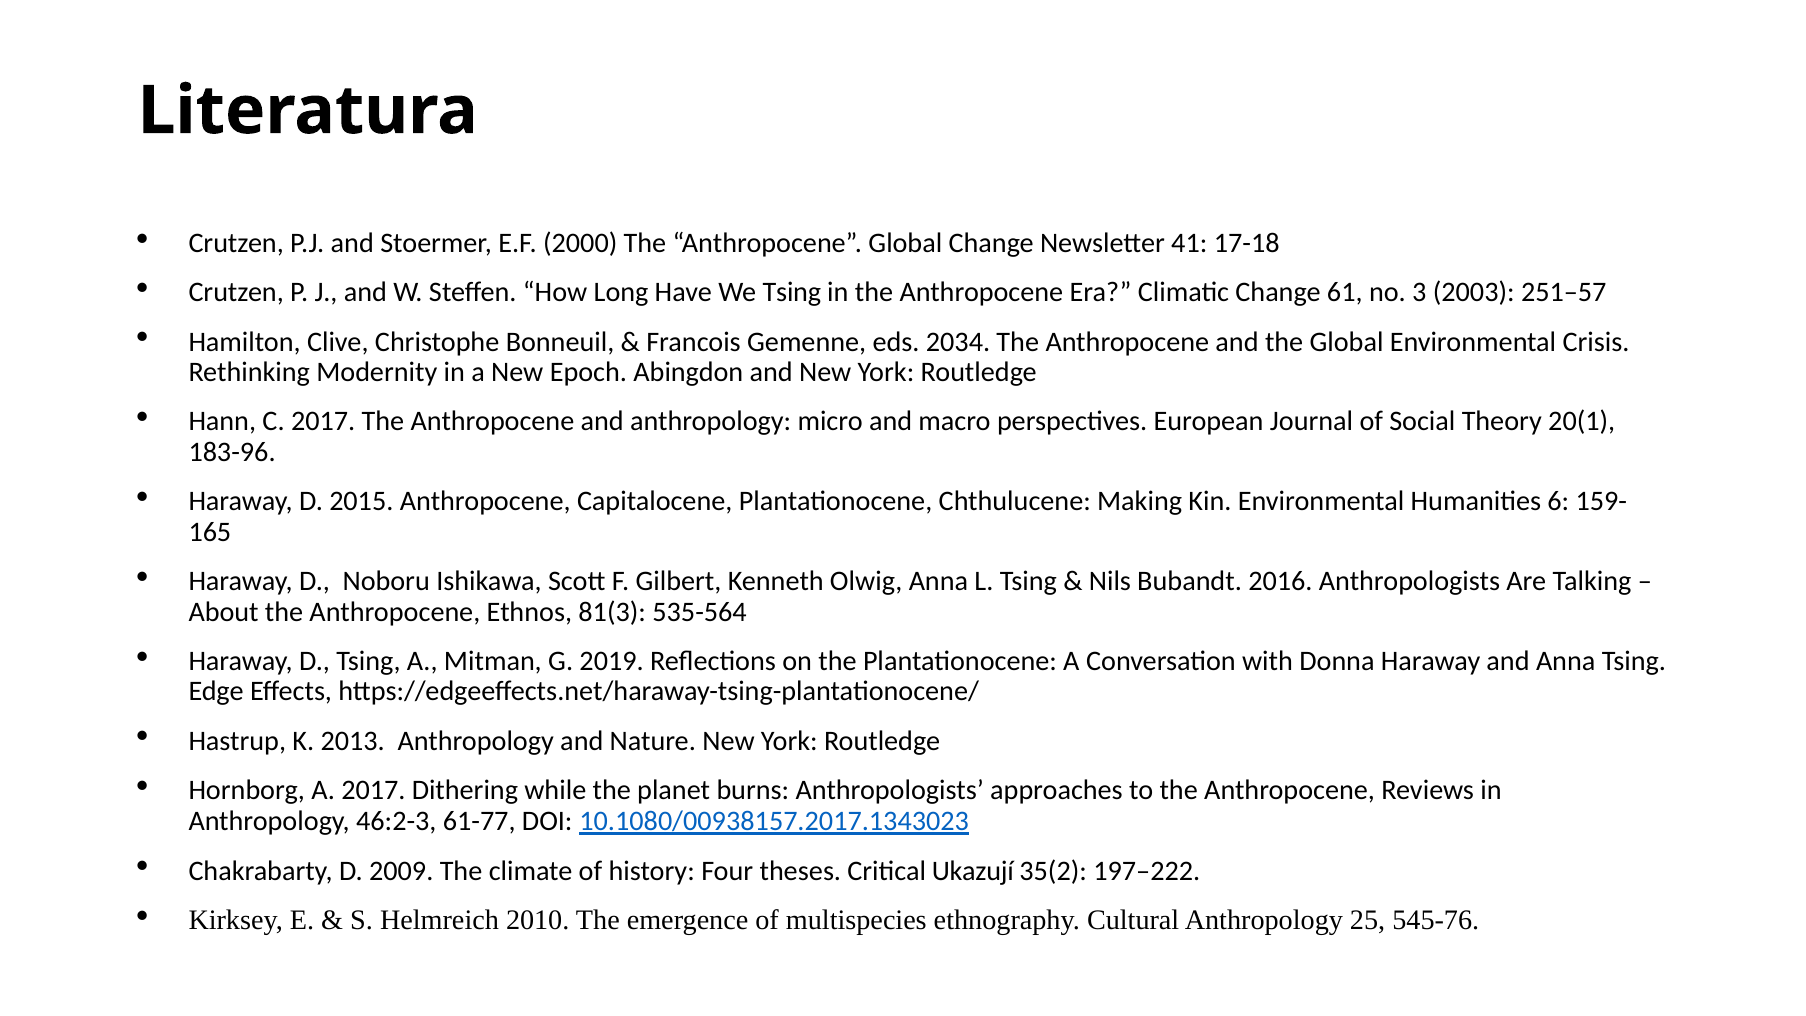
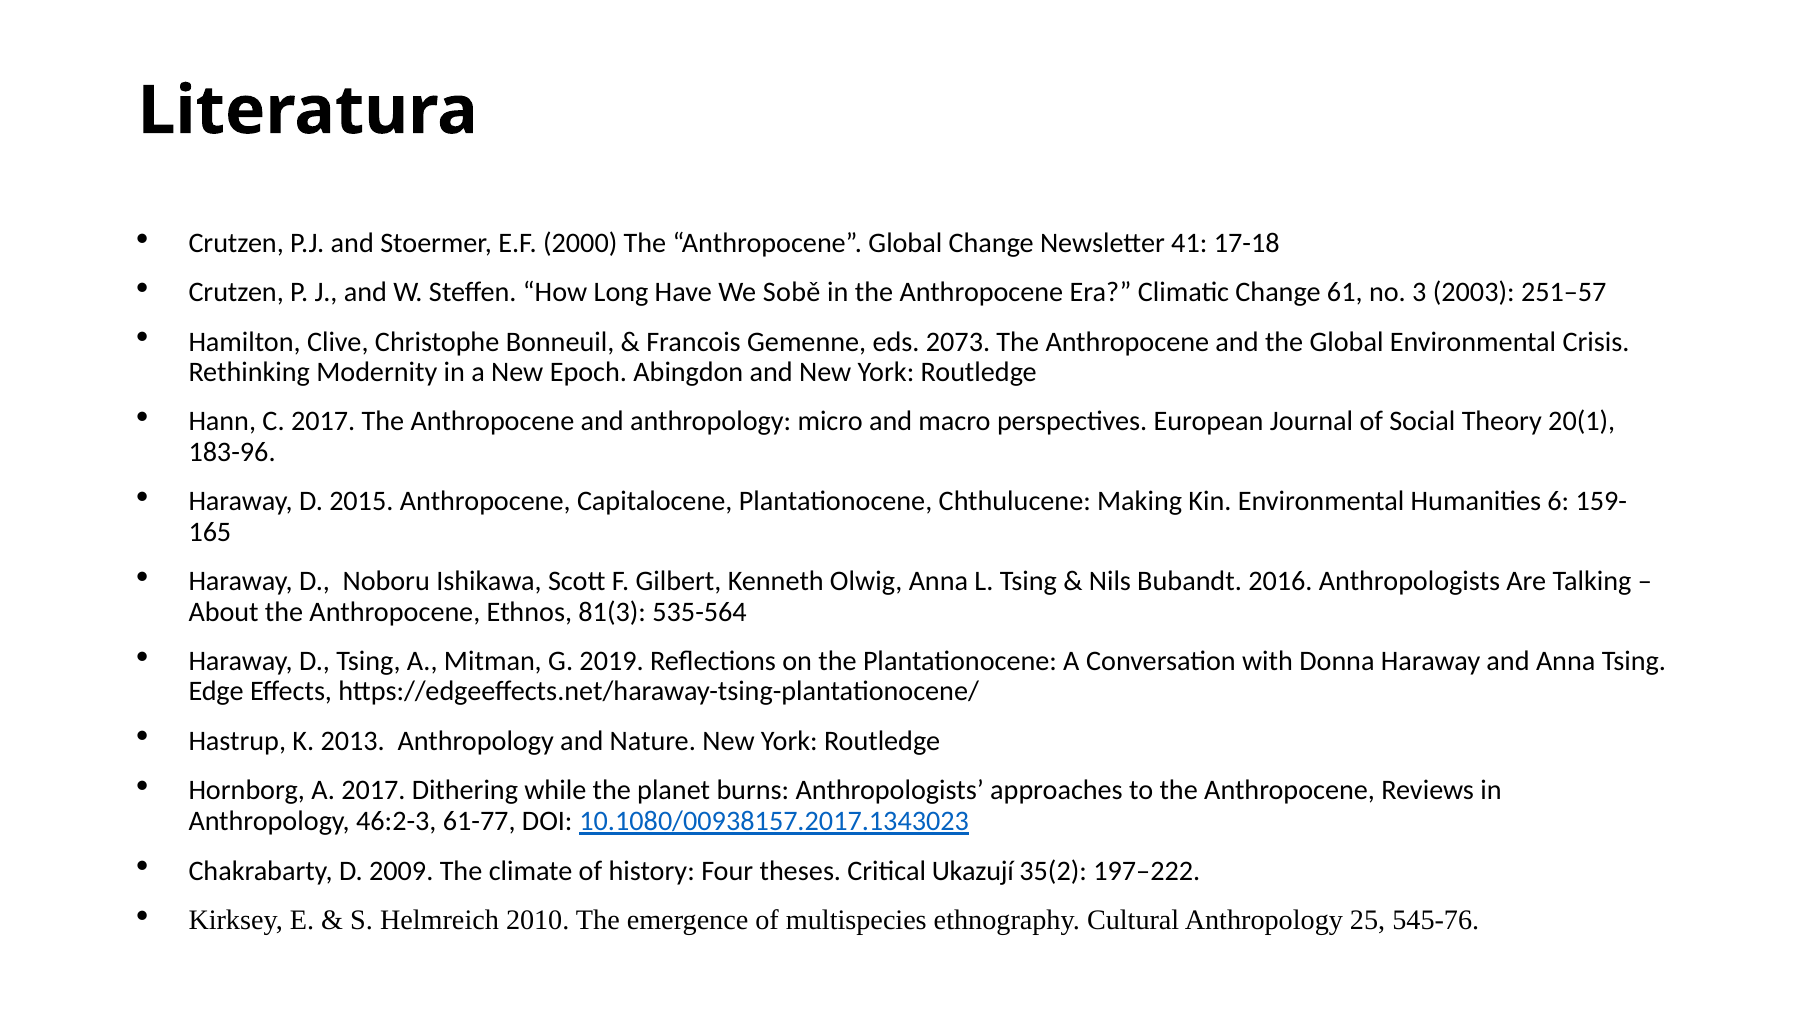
We Tsing: Tsing -> Sobě
2034: 2034 -> 2073
